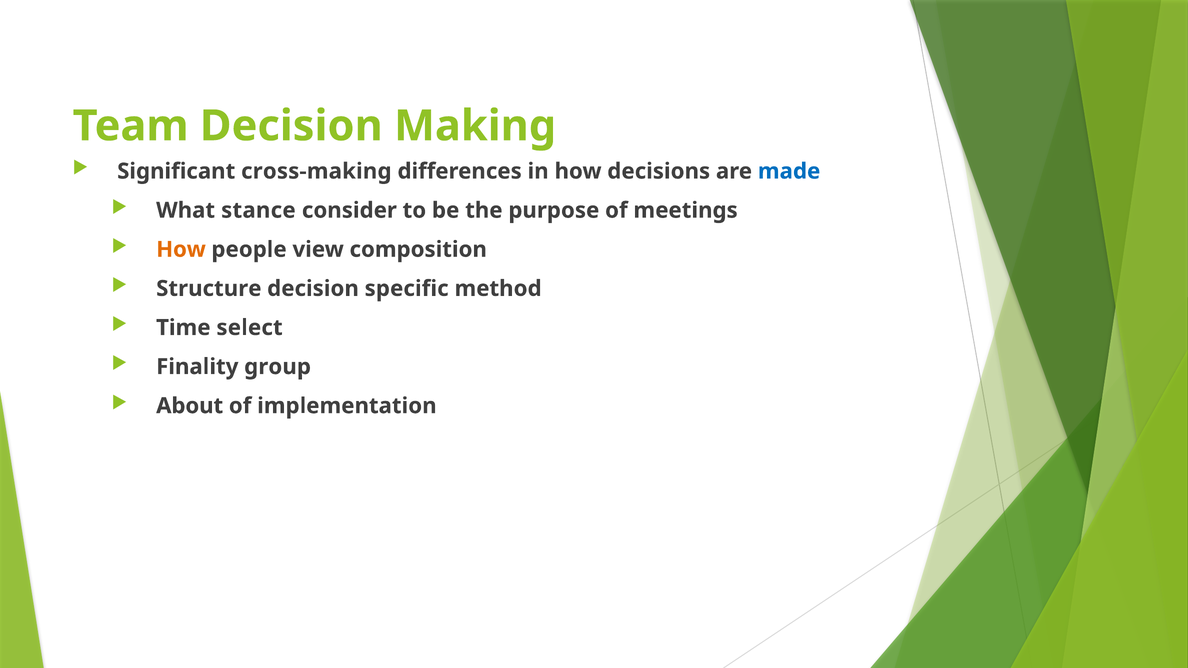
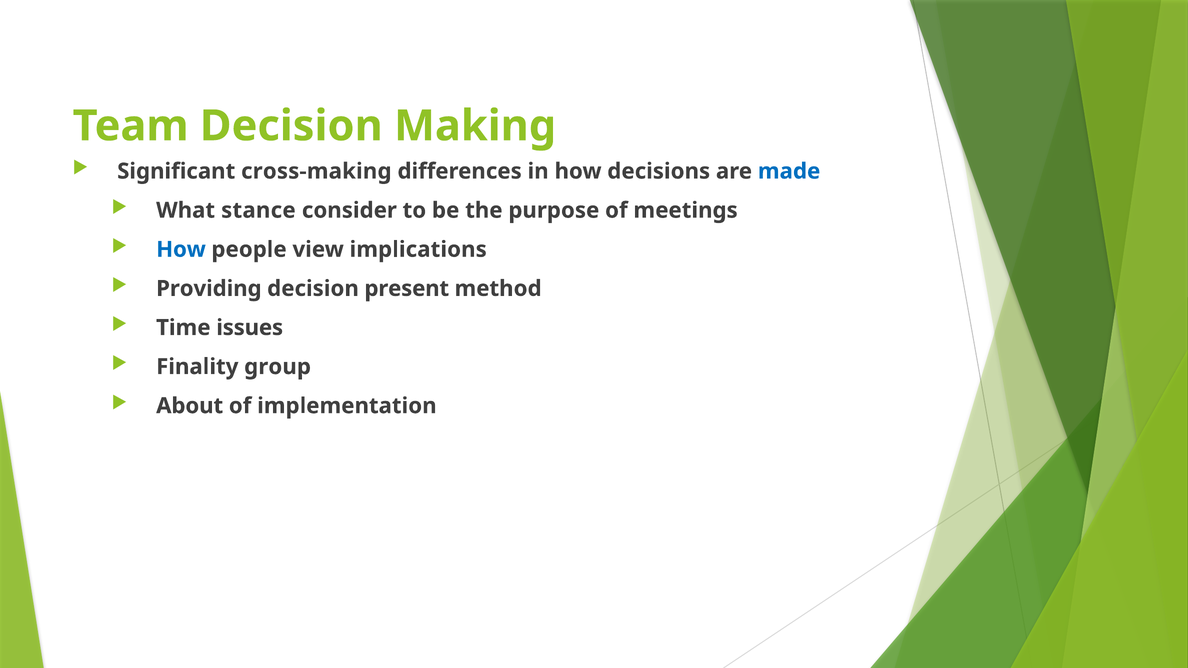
How at (181, 250) colour: orange -> blue
composition: composition -> implications
Structure: Structure -> Providing
specific: specific -> present
select: select -> issues
